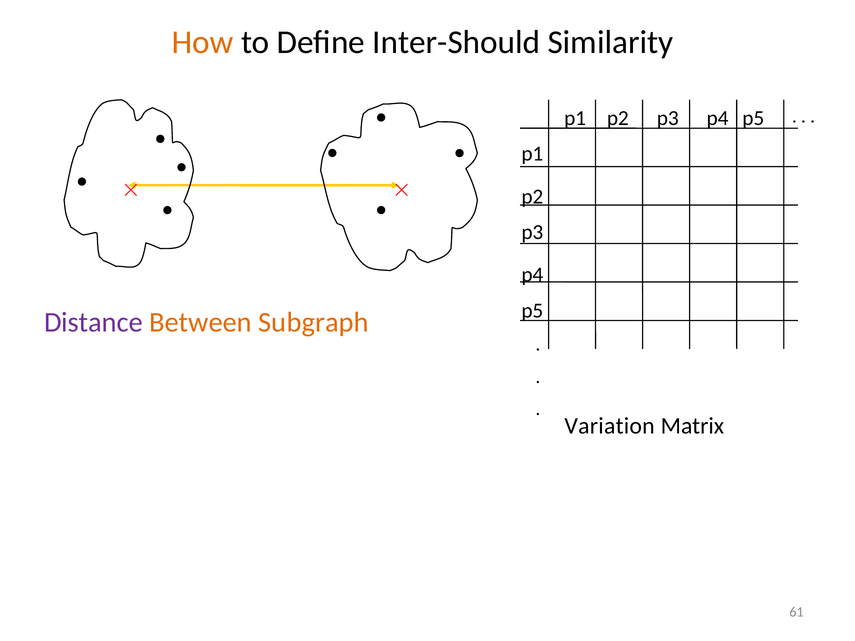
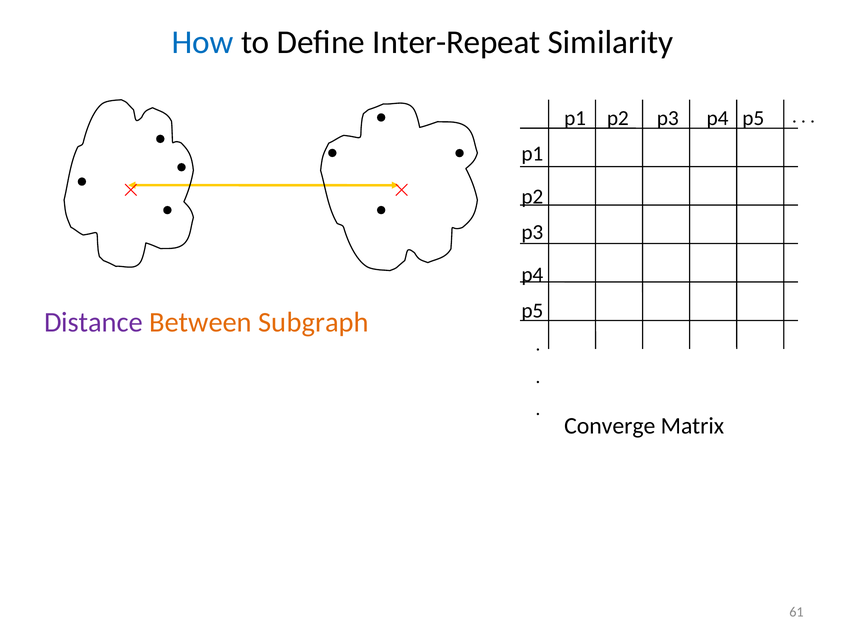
How colour: orange -> blue
Inter-Should: Inter-Should -> Inter-Repeat
Variation: Variation -> Converge
